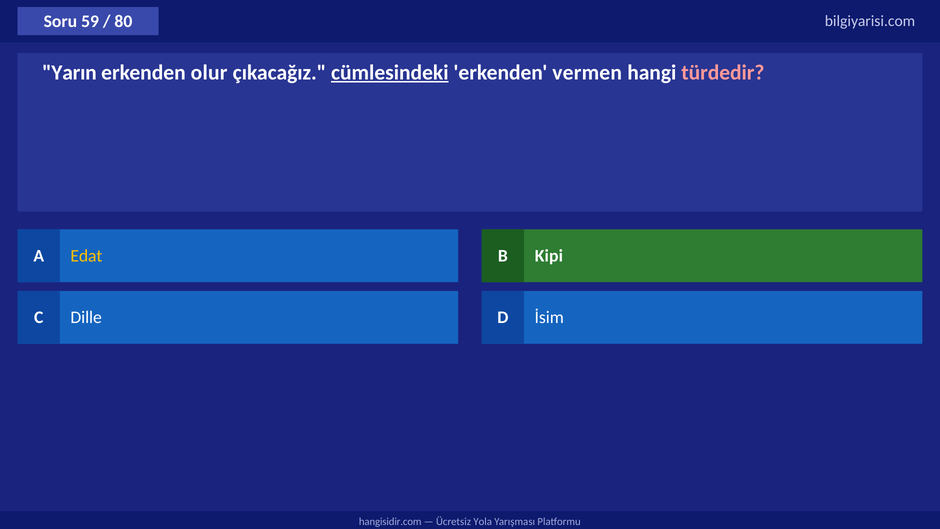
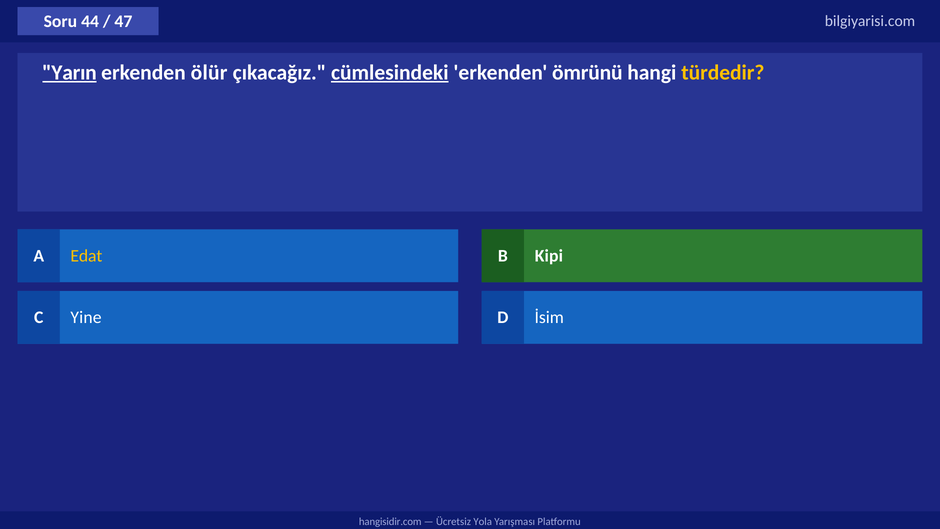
59: 59 -> 44
80: 80 -> 47
Yarın underline: none -> present
olur: olur -> ölür
vermen: vermen -> ömrünü
türdedir colour: pink -> yellow
Dille: Dille -> Yine
